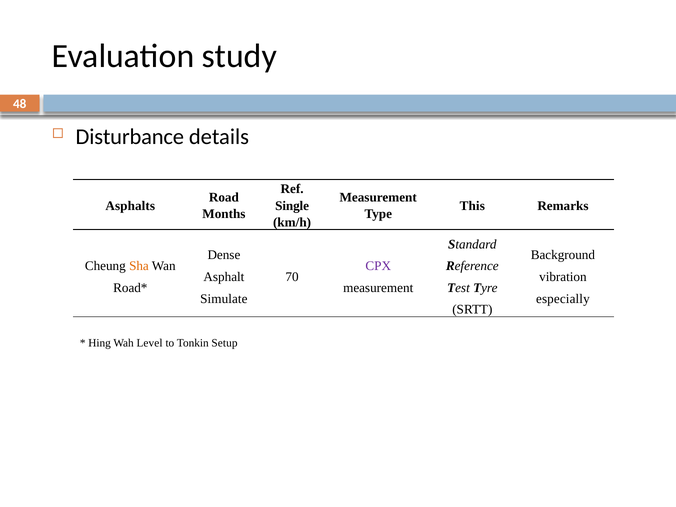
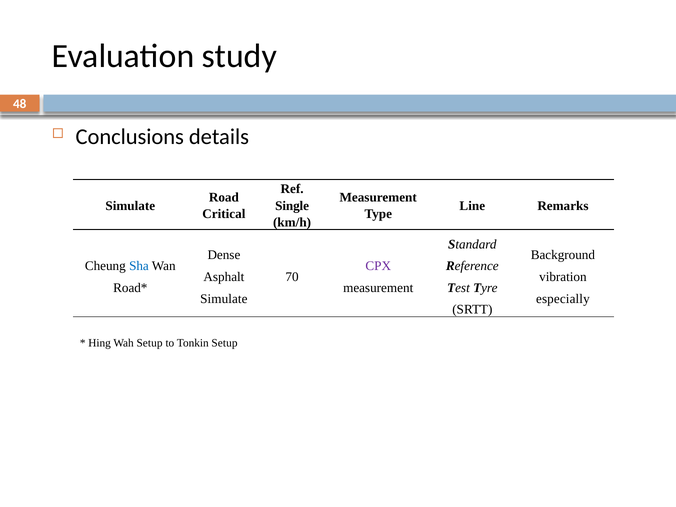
Disturbance: Disturbance -> Conclusions
Asphalts at (130, 206): Asphalts -> Simulate
This: This -> Line
Months: Months -> Critical
Sha colour: orange -> blue
Wah Level: Level -> Setup
